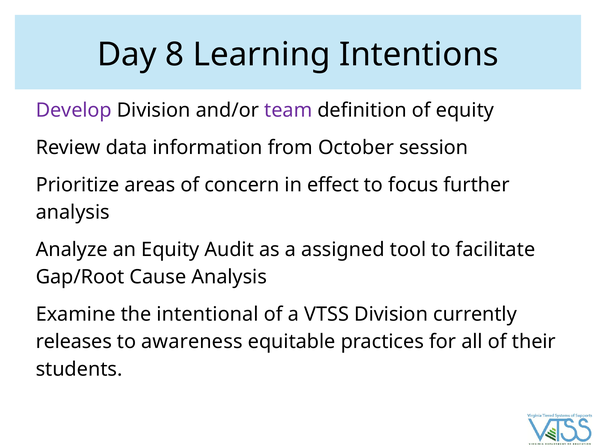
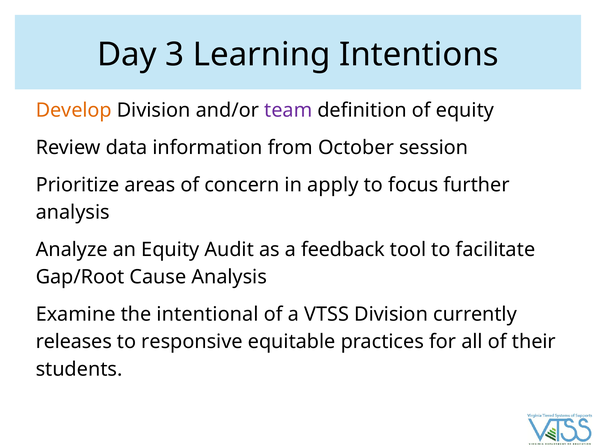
8: 8 -> 3
Develop colour: purple -> orange
effect: effect -> apply
assigned: assigned -> feedback
awareness: awareness -> responsive
